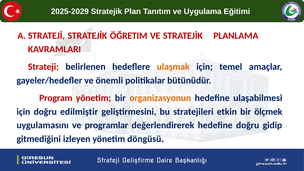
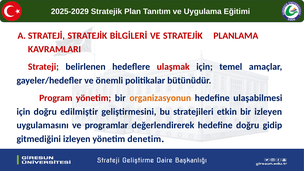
ÖĞRETIM: ÖĞRETIM -> BİLGİLERİ
ulaşmak colour: orange -> red
bir ölçmek: ölçmek -> izleyen
döngüsü: döngüsü -> denetim
